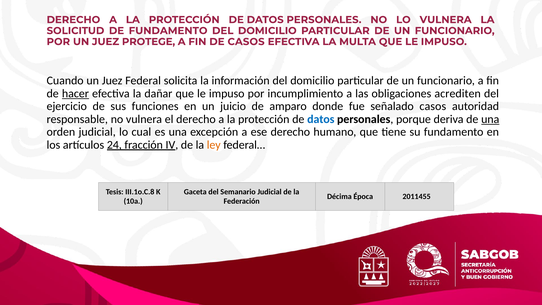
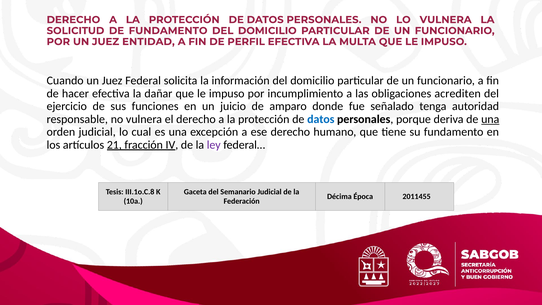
PROTEGE: PROTEGE -> ENTIDAD
DE CASOS: CASOS -> PERFIL
hacer underline: present -> none
señalado casos: casos -> tenga
24: 24 -> 21
ley colour: orange -> purple
